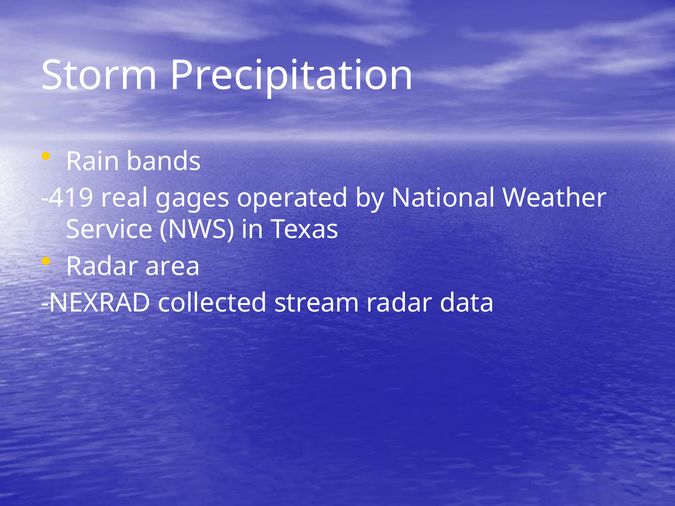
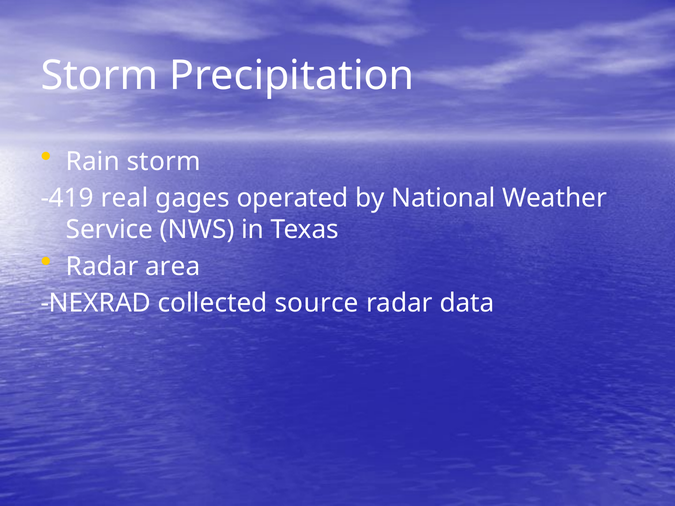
Rain bands: bands -> storm
stream: stream -> source
